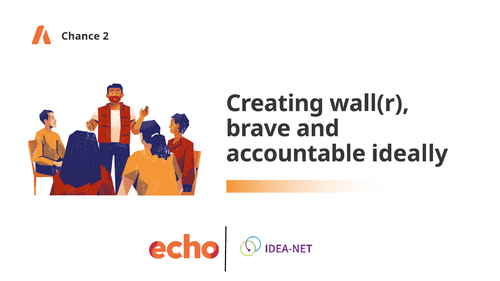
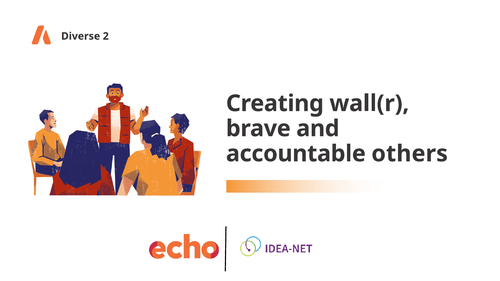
Chance: Chance -> Diverse
ideally: ideally -> others
